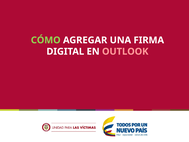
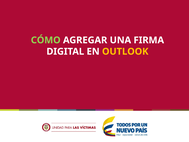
OUTLOOK colour: pink -> yellow
